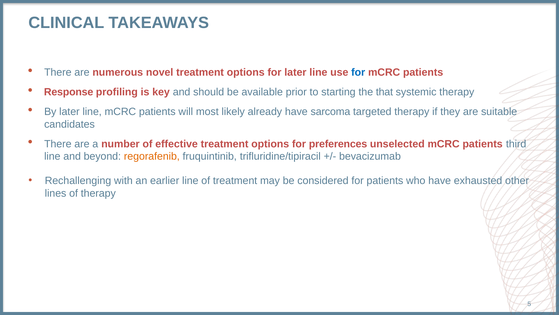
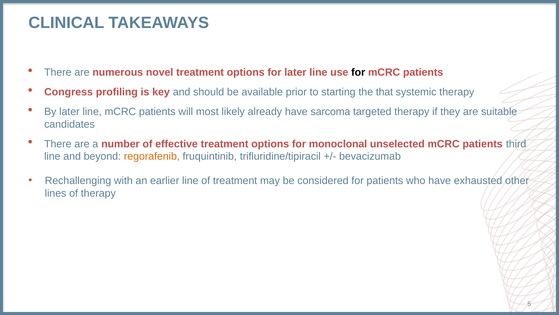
for at (358, 72) colour: blue -> black
Response: Response -> Congress
preferences: preferences -> monoclonal
